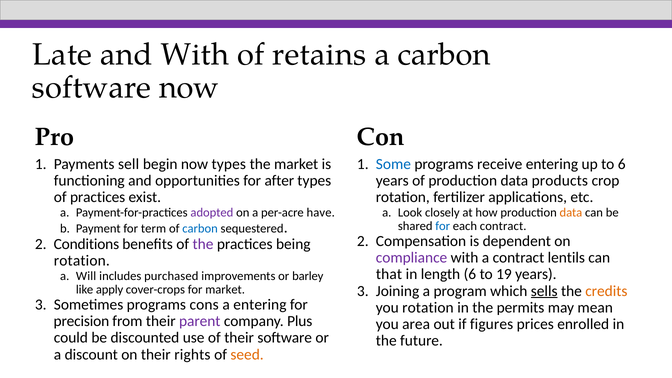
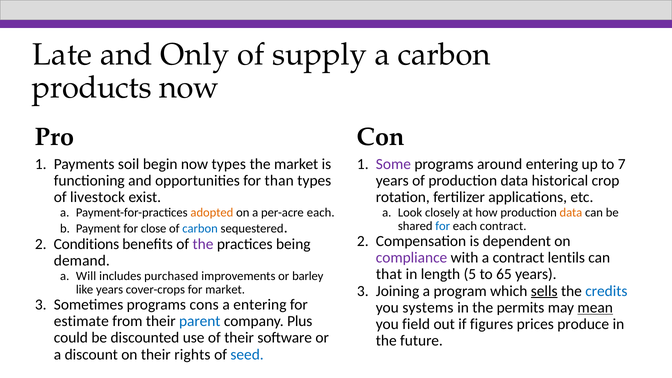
and With: With -> Only
retains: retains -> supply
software at (92, 88): software -> products
sell: sell -> soil
Some colour: blue -> purple
receive: receive -> around
to 6: 6 -> 7
after: after -> than
products: products -> historical
of practices: practices -> livestock
adopted colour: purple -> orange
per-acre have: have -> each
term: term -> close
rotation at (82, 261): rotation -> demand
length 6: 6 -> 5
19: 19 -> 65
like apply: apply -> years
credits colour: orange -> blue
you rotation: rotation -> systems
mean underline: none -> present
precision: precision -> estimate
parent colour: purple -> blue
area: area -> field
enrolled: enrolled -> produce
seed colour: orange -> blue
